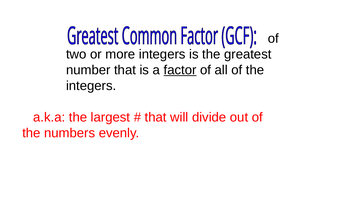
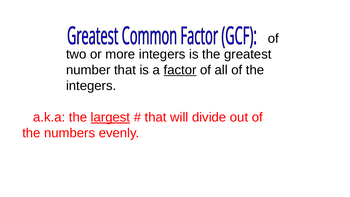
largest underline: none -> present
